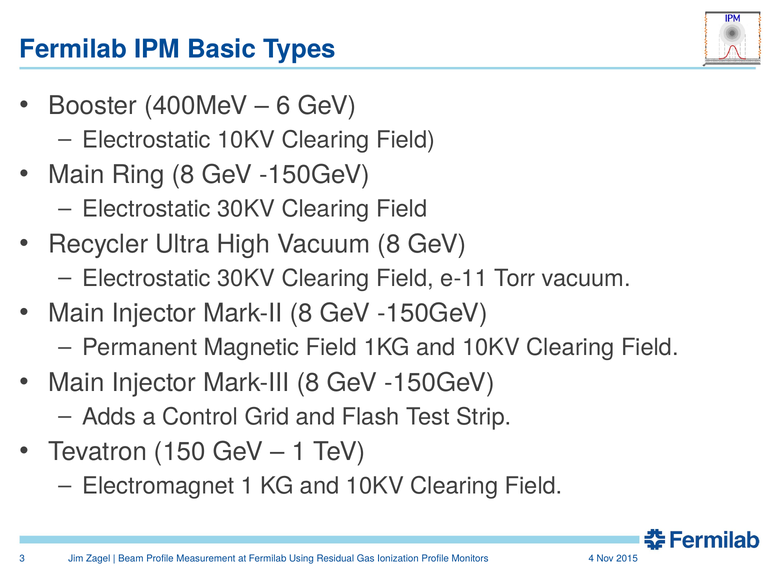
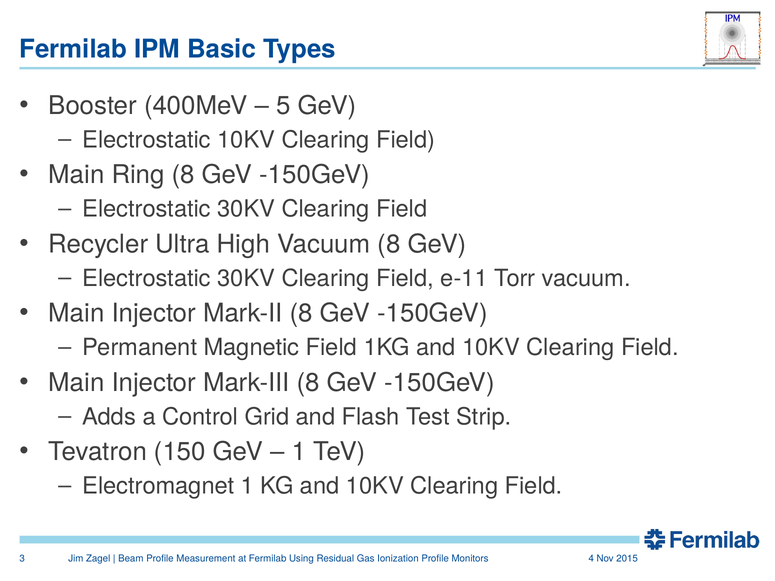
6: 6 -> 5
